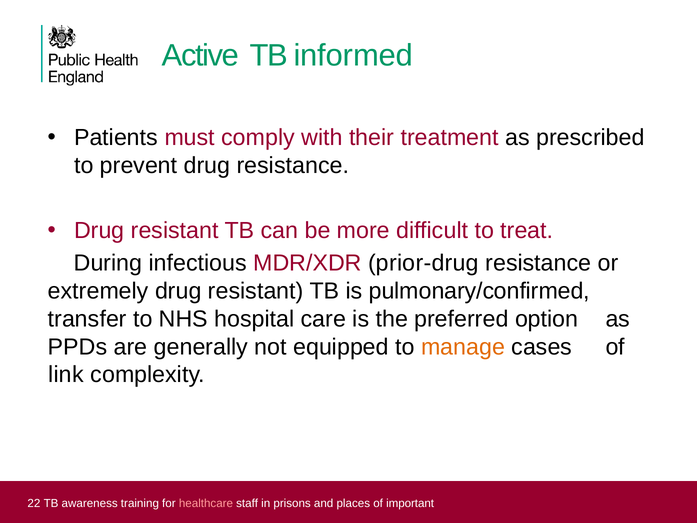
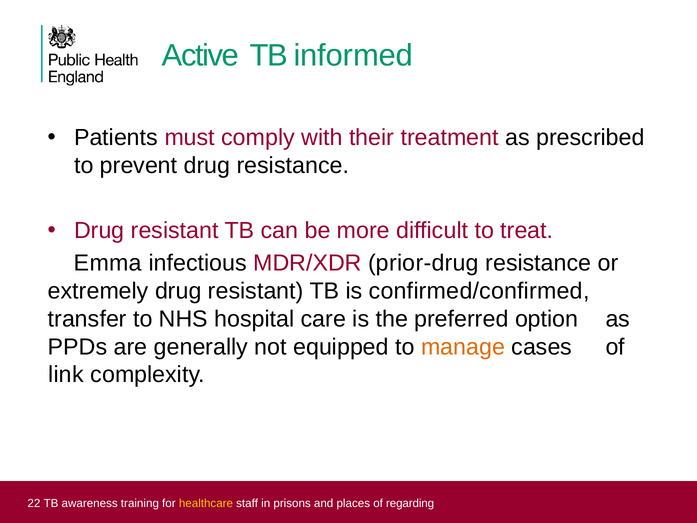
During: During -> Emma
pulmonary/confirmed: pulmonary/confirmed -> confirmed/confirmed
healthcare colour: pink -> yellow
important: important -> regarding
